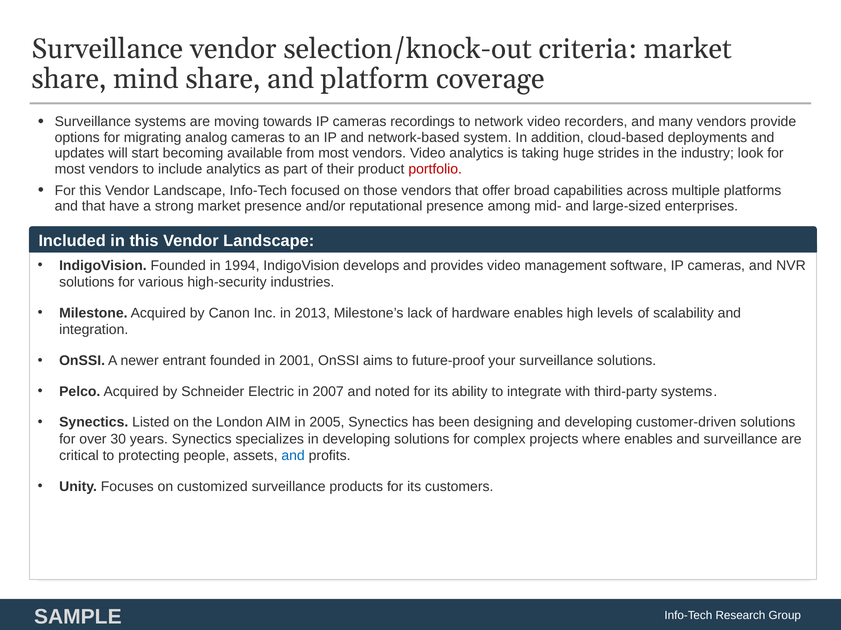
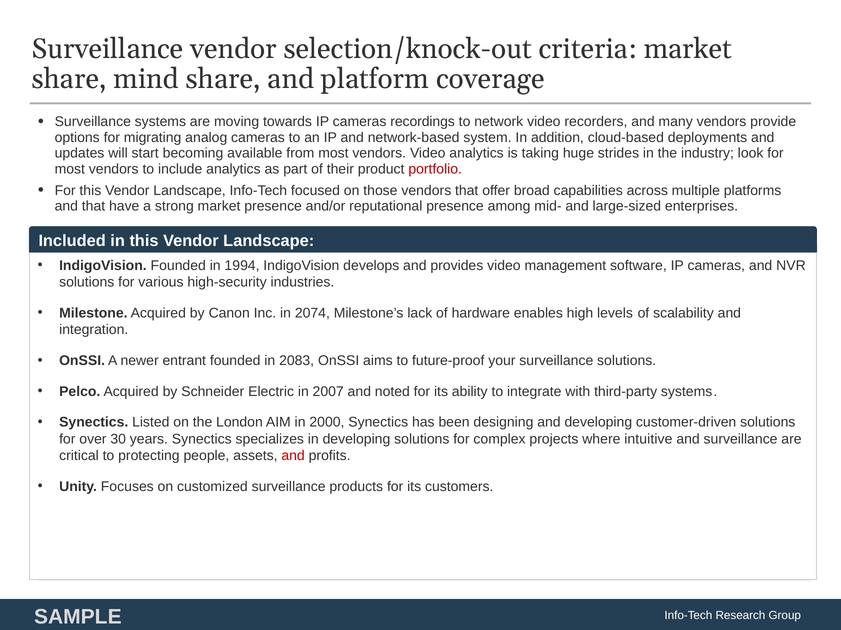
2013: 2013 -> 2074
2001: 2001 -> 2083
2005: 2005 -> 2000
where enables: enables -> intuitive
and at (293, 456) colour: blue -> red
